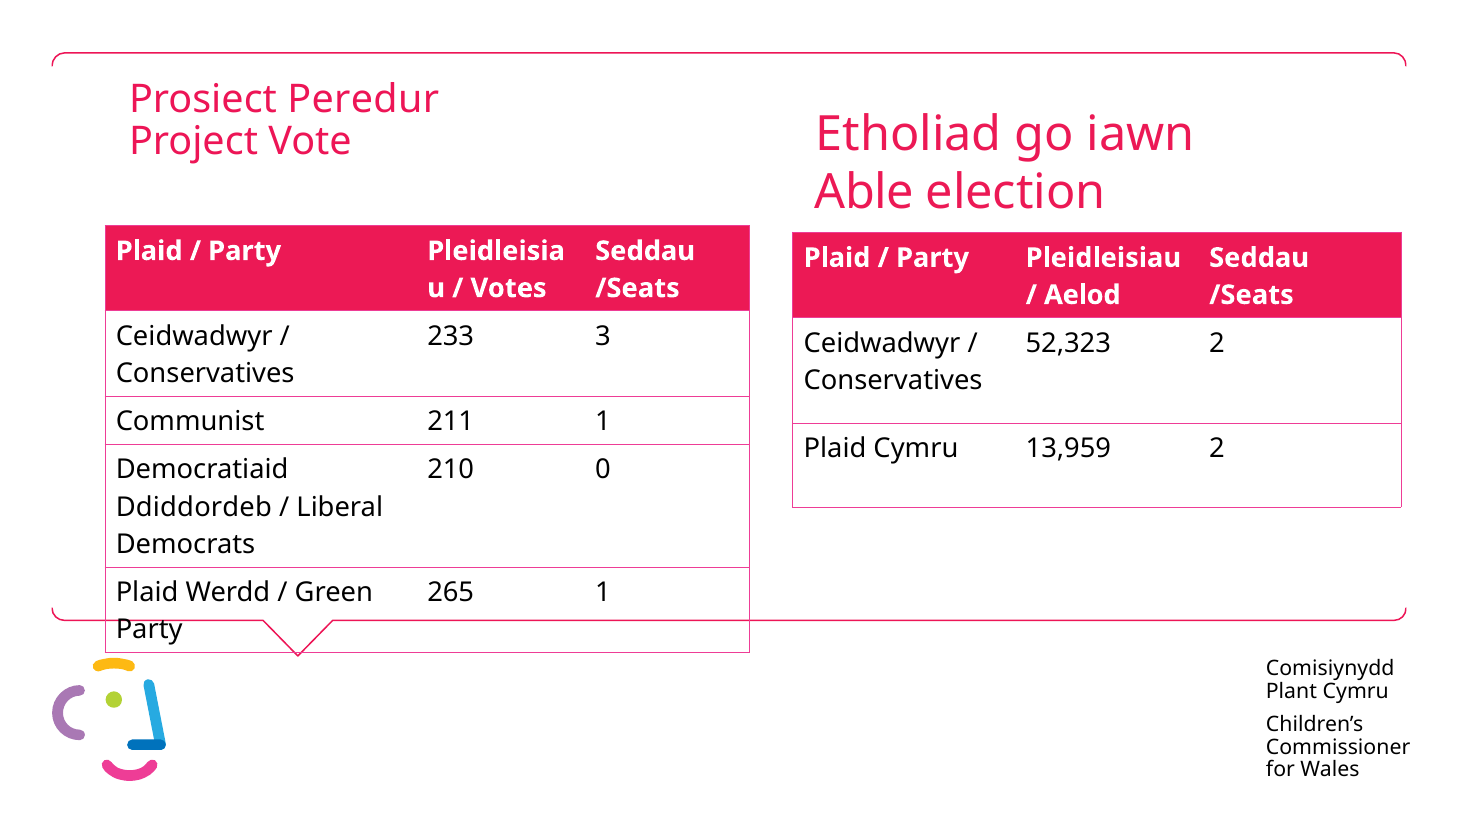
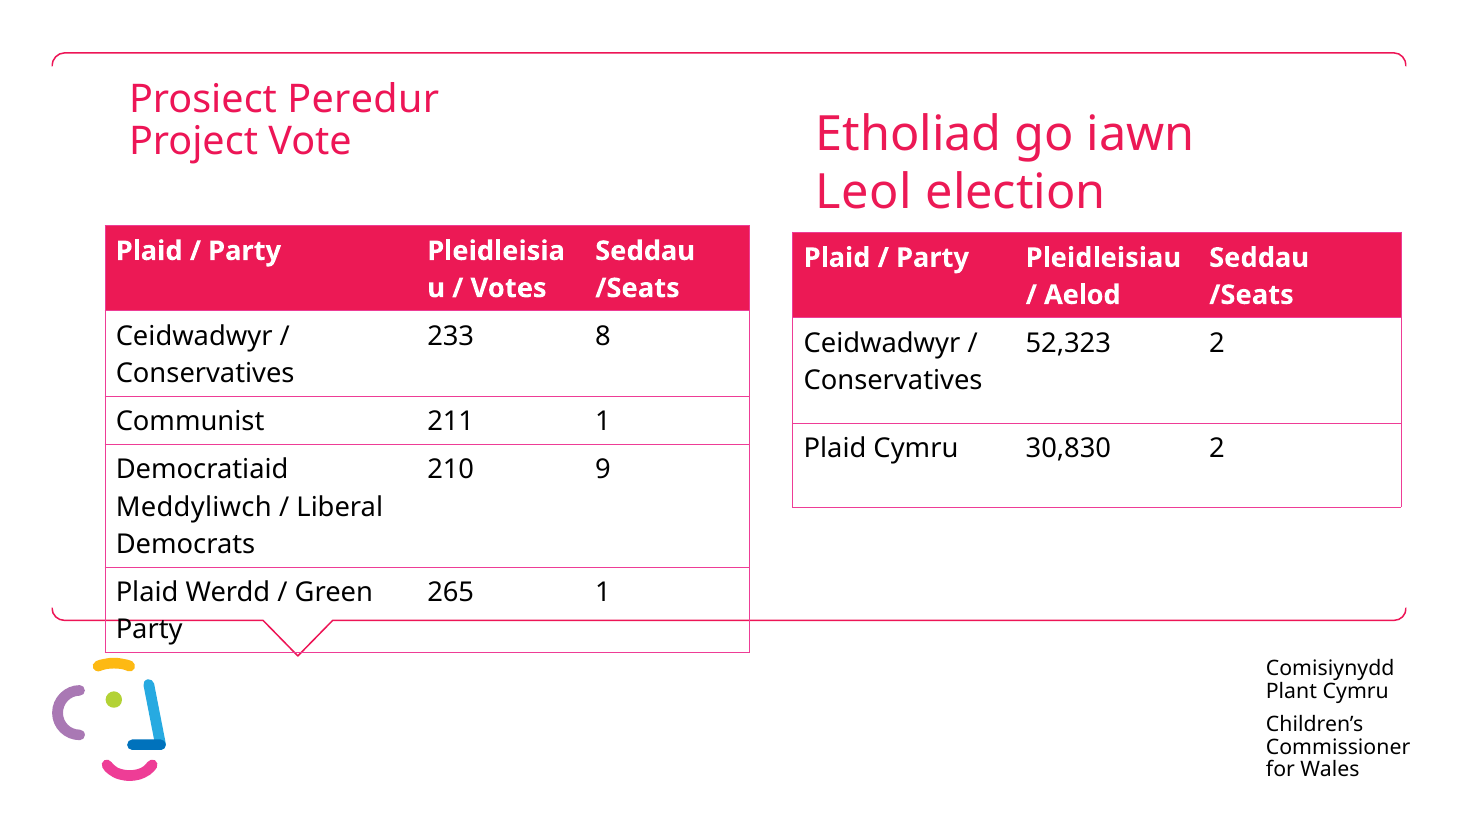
Able: Able -> Leol
3: 3 -> 8
13,959: 13,959 -> 30,830
0: 0 -> 9
Ddiddordeb: Ddiddordeb -> Meddyliwch
